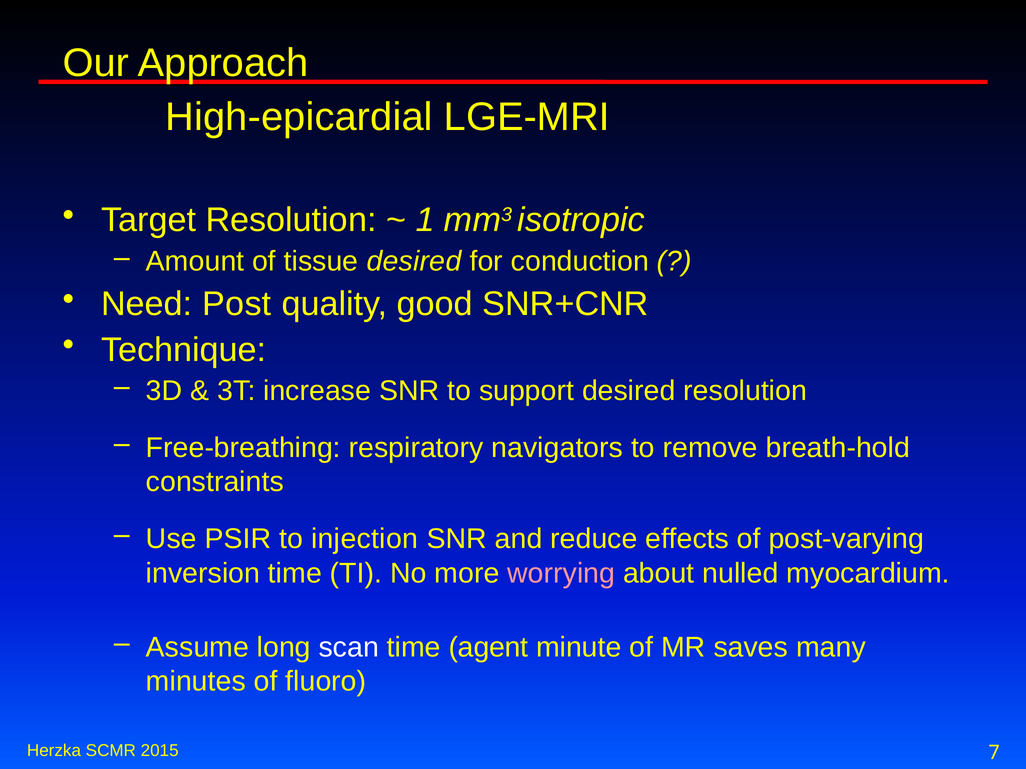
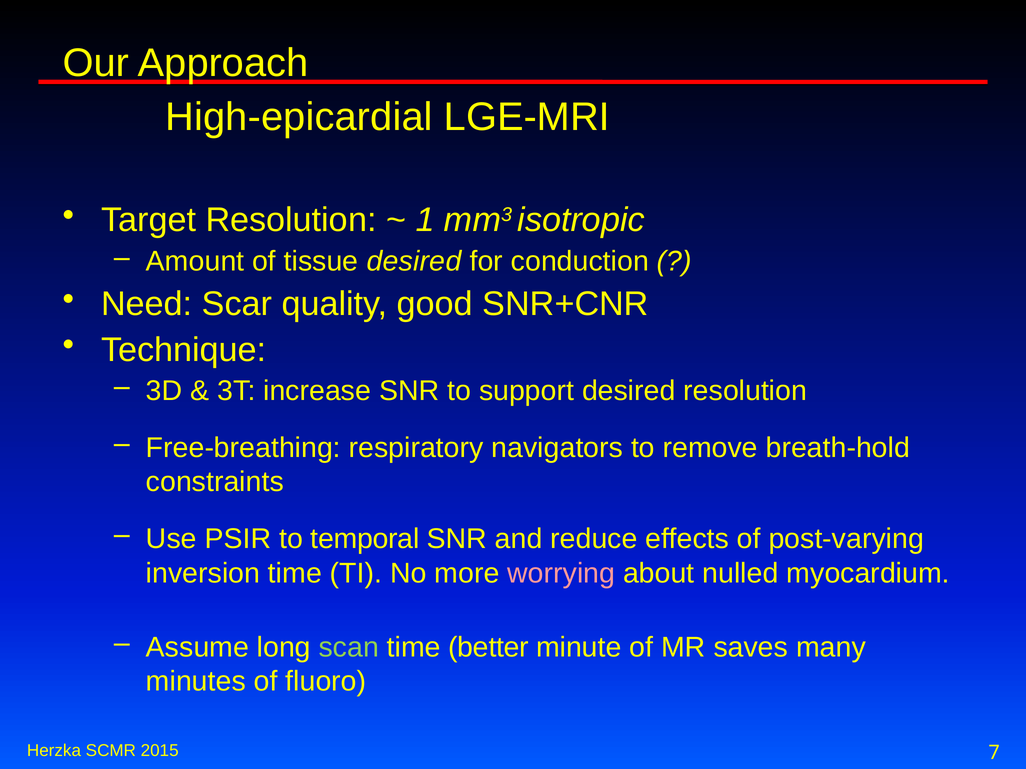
Post: Post -> Scar
injection: injection -> temporal
scan colour: white -> light green
agent: agent -> better
